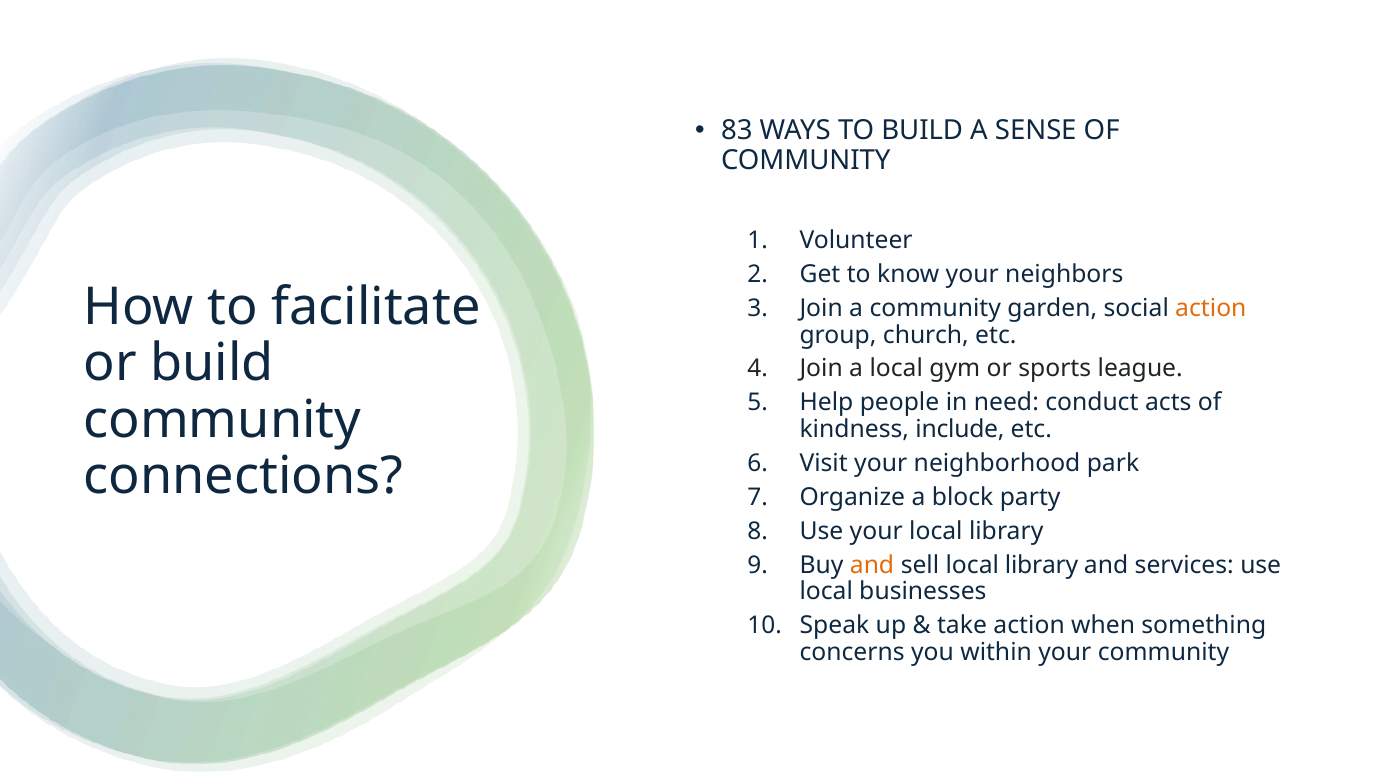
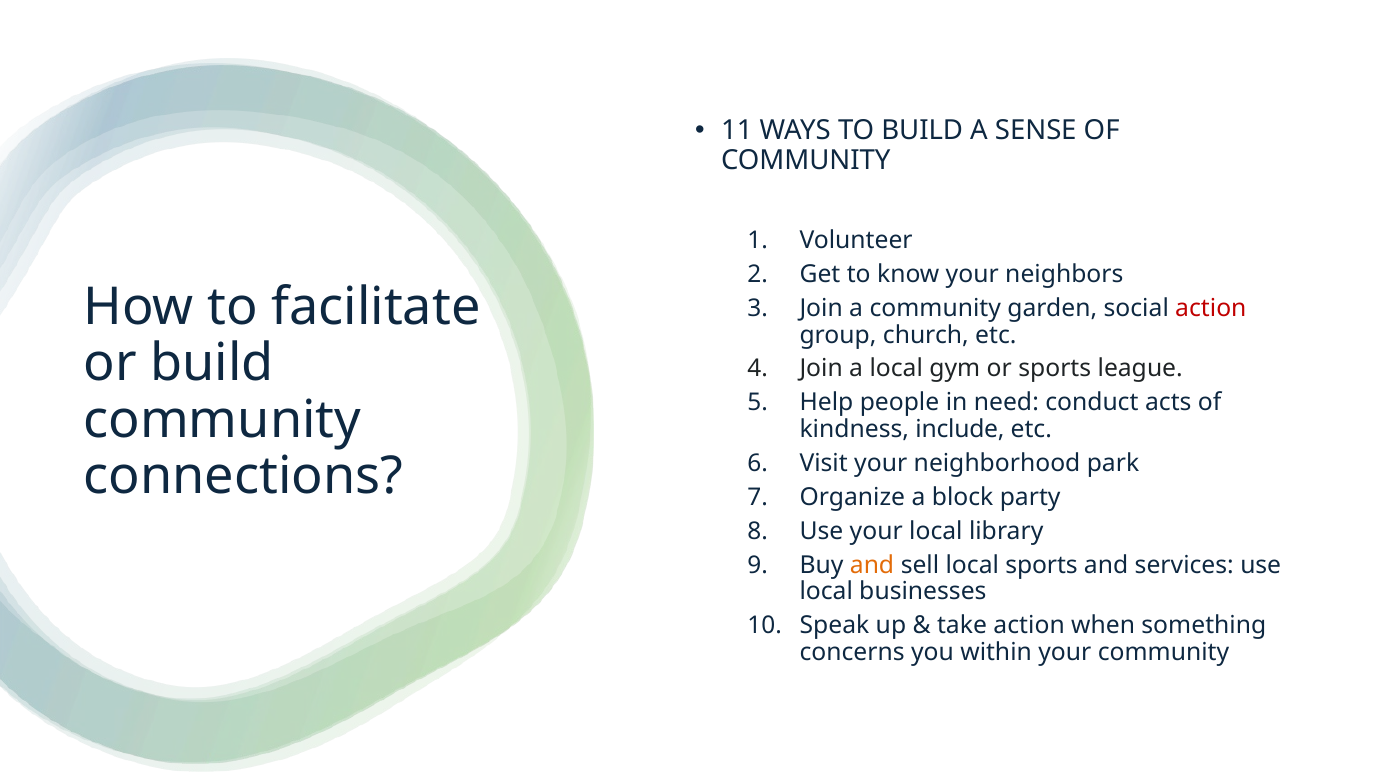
83: 83 -> 11
action at (1211, 308) colour: orange -> red
sell local library: library -> sports
